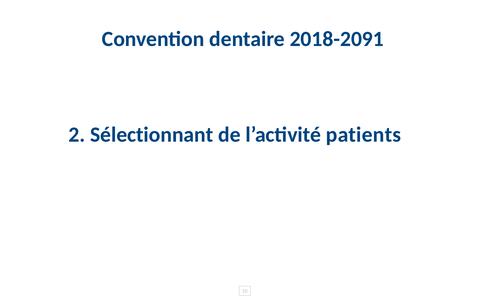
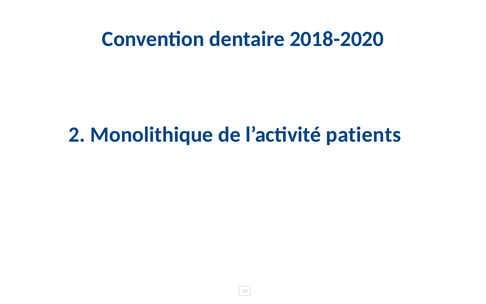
2018-2091: 2018-2091 -> 2018-2020
Sélectionnant: Sélectionnant -> Monolithique
